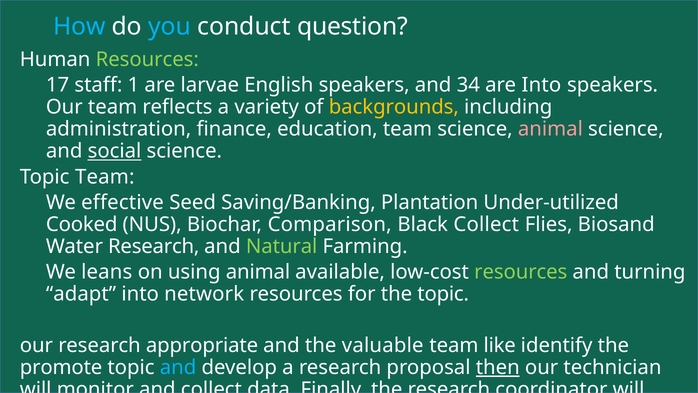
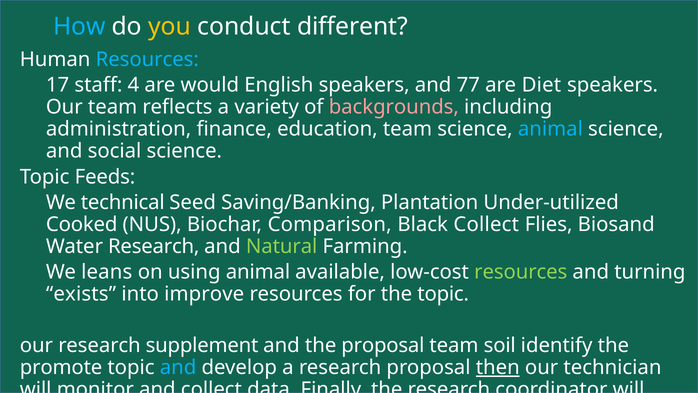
you colour: light blue -> yellow
question: question -> different
Resources at (147, 59) colour: light green -> light blue
1: 1 -> 4
larvae: larvae -> would
34: 34 -> 77
are Into: Into -> Diet
backgrounds colour: yellow -> pink
animal at (550, 129) colour: pink -> light blue
social underline: present -> none
Topic Team: Team -> Feeds
effective: effective -> technical
adapt: adapt -> exists
into network: network -> improve
appropriate: appropriate -> supplement
the valuable: valuable -> proposal
like: like -> soil
